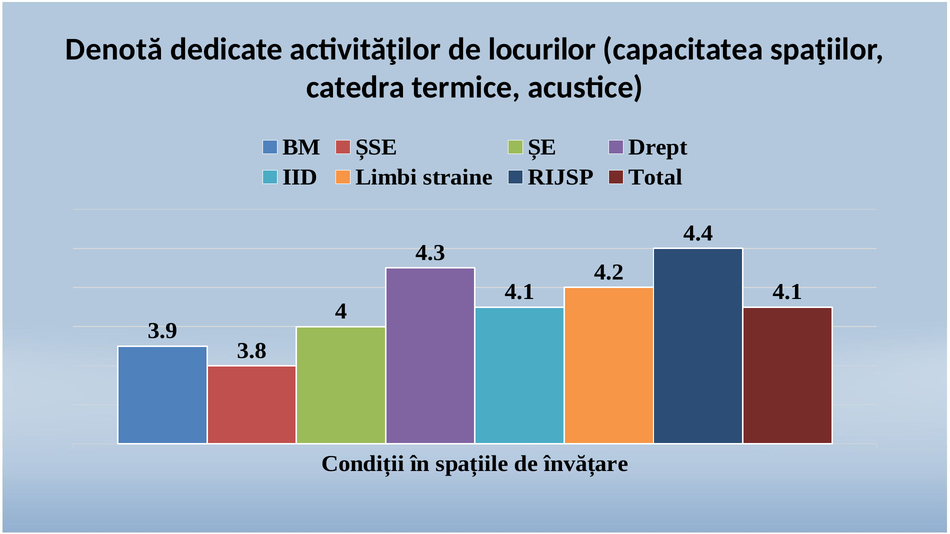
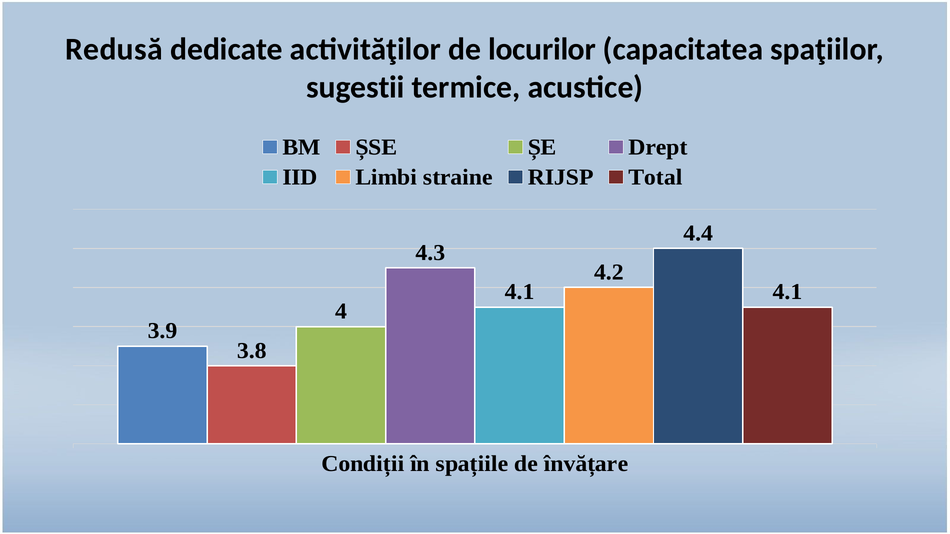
Denotă: Denotă -> Redusă
catedra: catedra -> sugestii
